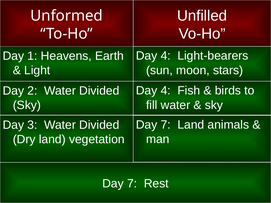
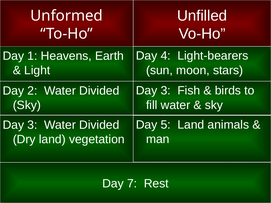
4 at (166, 91): 4 -> 3
7 at (166, 125): 7 -> 5
